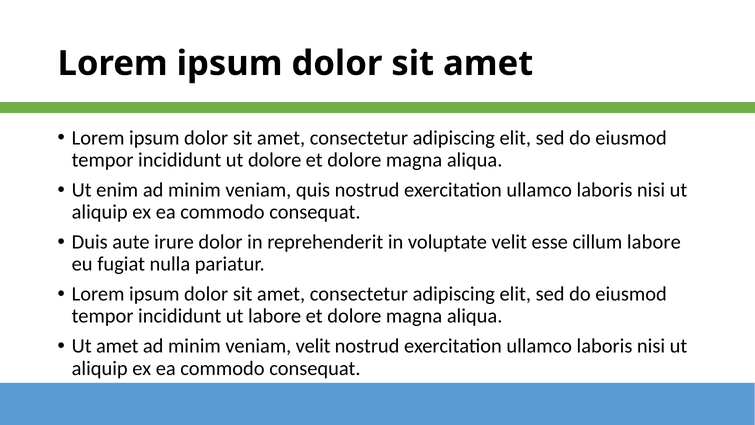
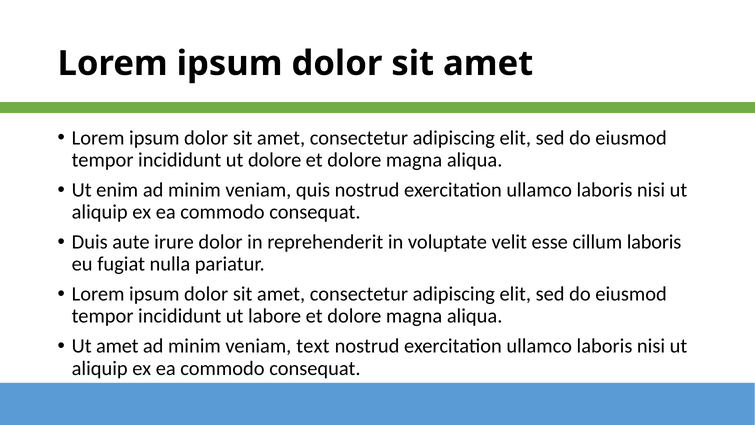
cillum labore: labore -> laboris
veniam velit: velit -> text
